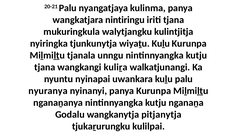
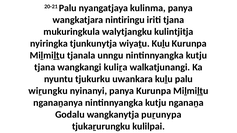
nyinapai: nyinapai -> tjukurku
nyuranya: nyuranya -> wiṟungku
pitjanytja: pitjanytja -> puṟunypa
